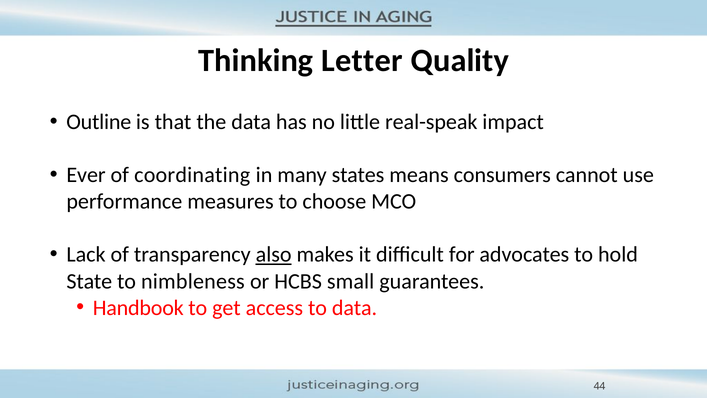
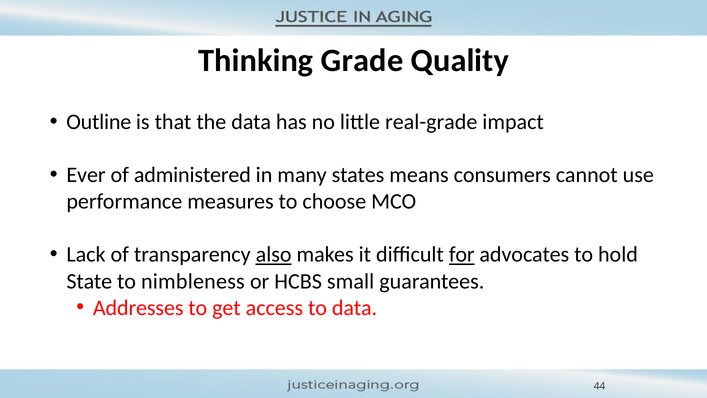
Letter: Letter -> Grade
real-speak: real-speak -> real-grade
coordinating: coordinating -> administered
for underline: none -> present
Handbook: Handbook -> Addresses
